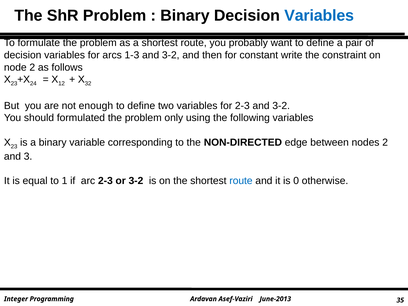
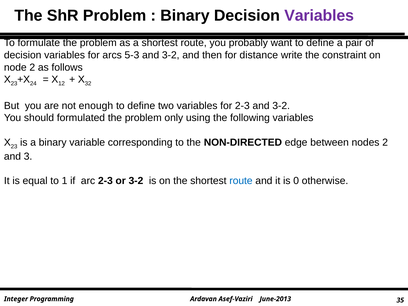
Variables at (319, 16) colour: blue -> purple
1-3: 1-3 -> 5-3
constant: constant -> distance
